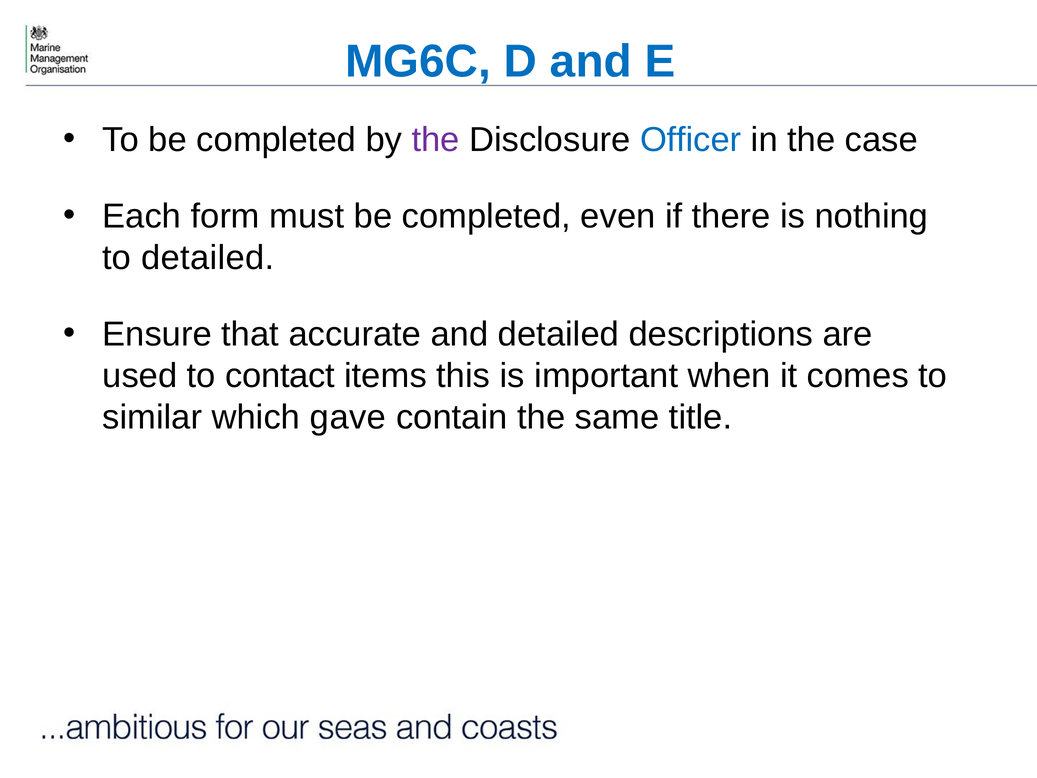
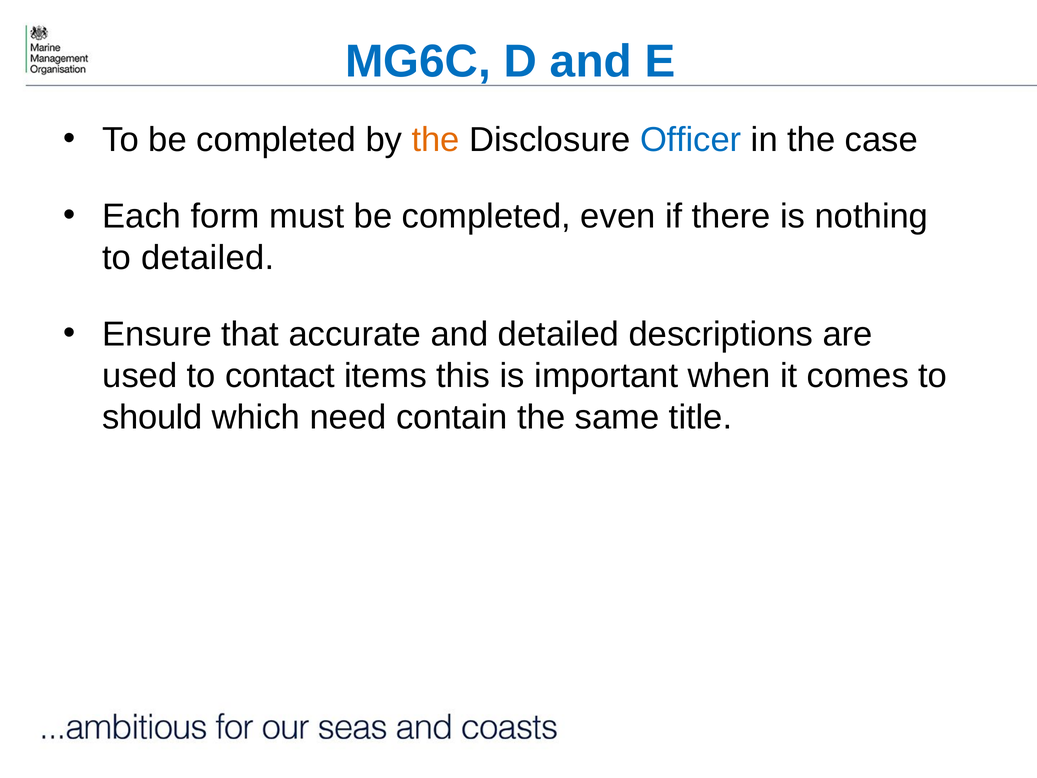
the at (436, 140) colour: purple -> orange
similar: similar -> should
gave: gave -> need
